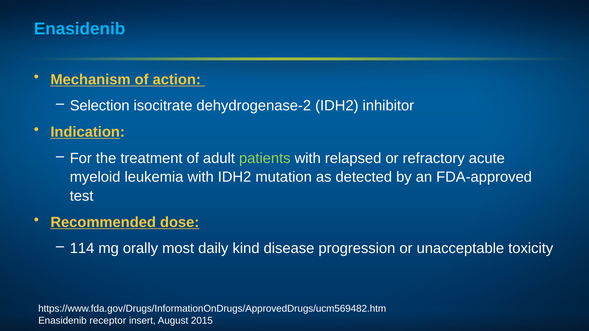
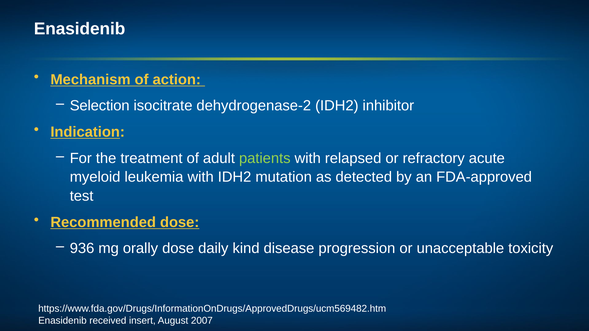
Enasidenib at (80, 29) colour: light blue -> white
114: 114 -> 936
orally most: most -> dose
receptor: receptor -> received
2015: 2015 -> 2007
